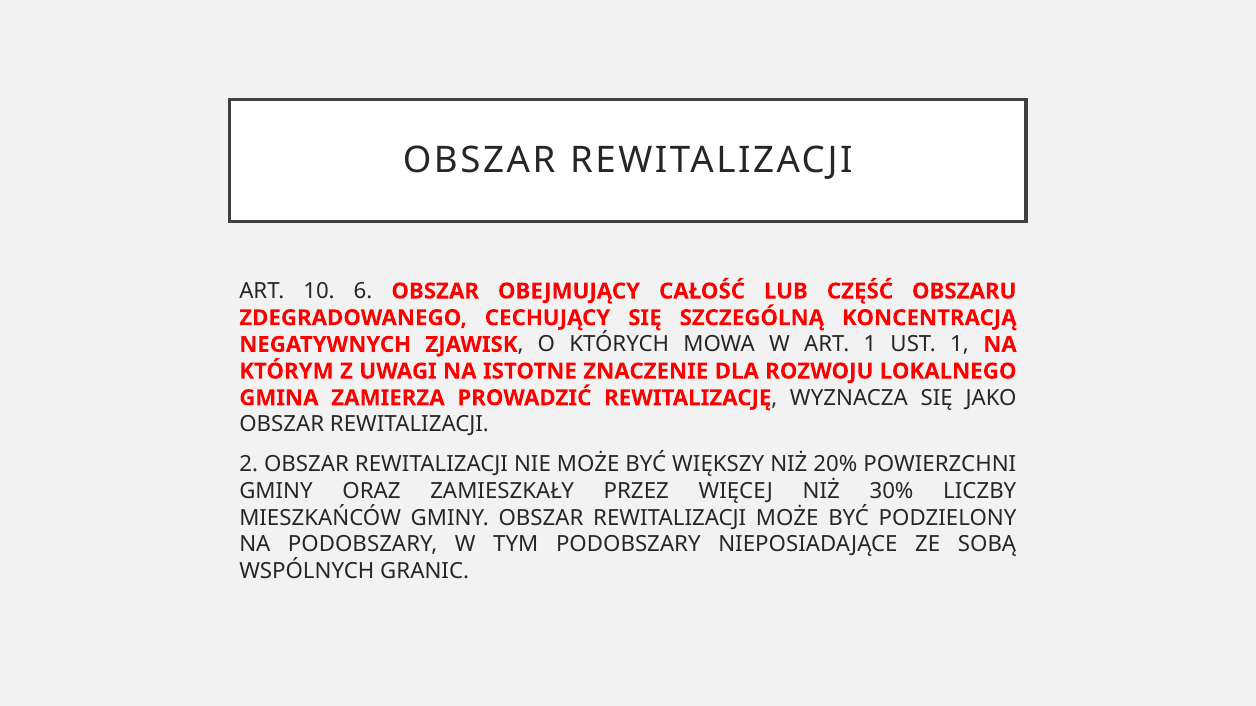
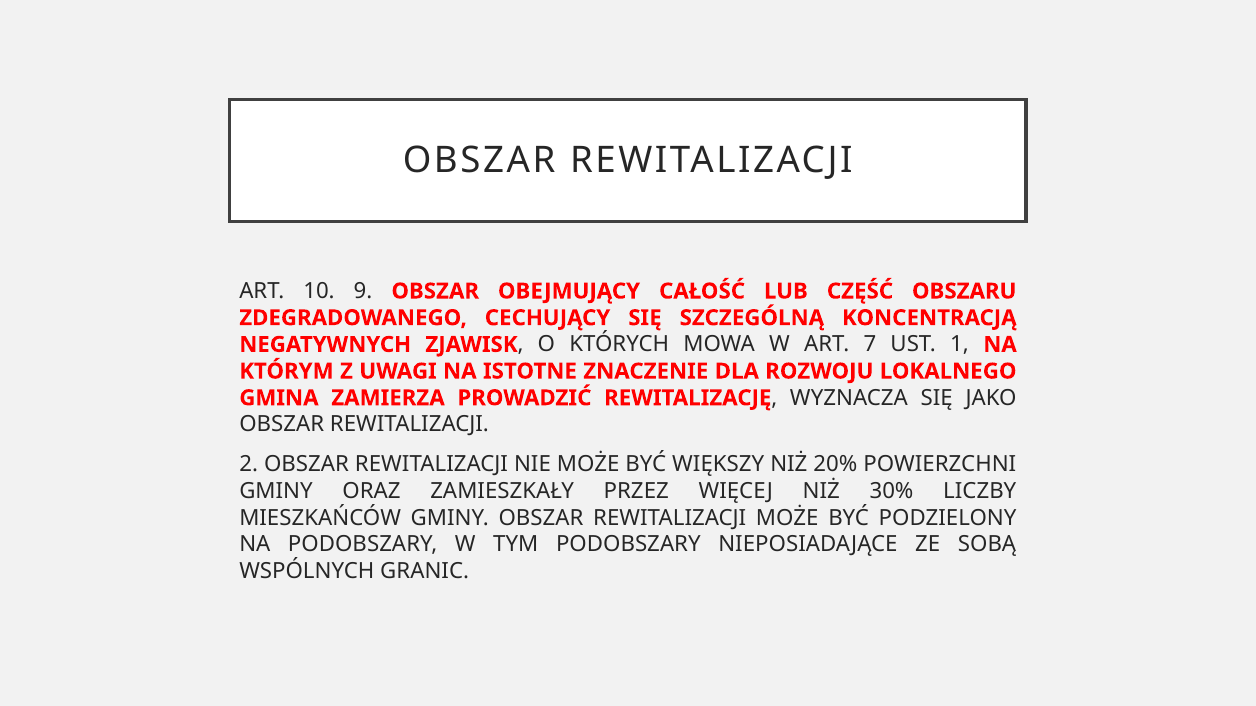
6: 6 -> 9
ART 1: 1 -> 7
